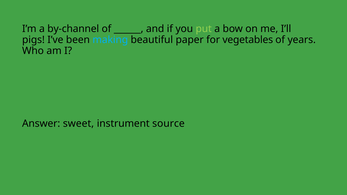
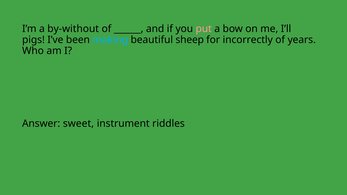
by-channel: by-channel -> by-without
put colour: light green -> pink
paper: paper -> sheep
vegetables: vegetables -> incorrectly
source: source -> riddles
